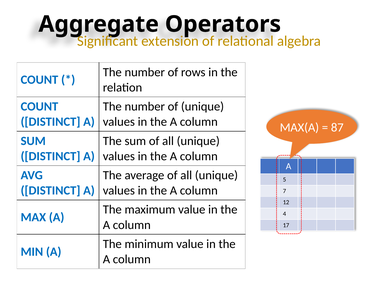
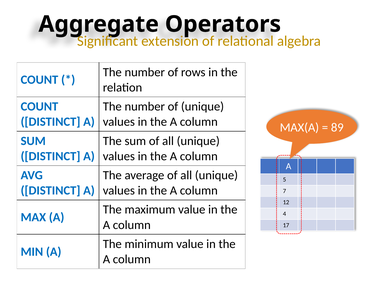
87: 87 -> 89
